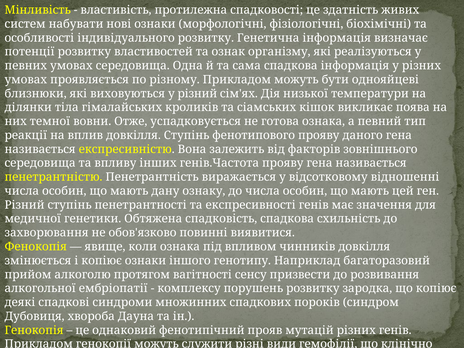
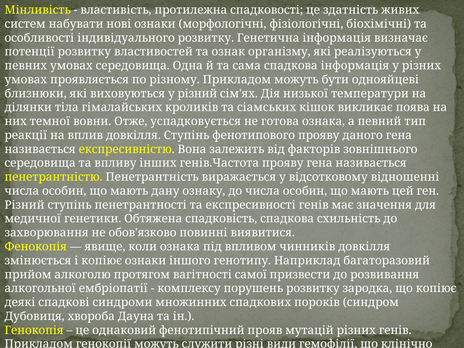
сенсу: сенсу -> самої
